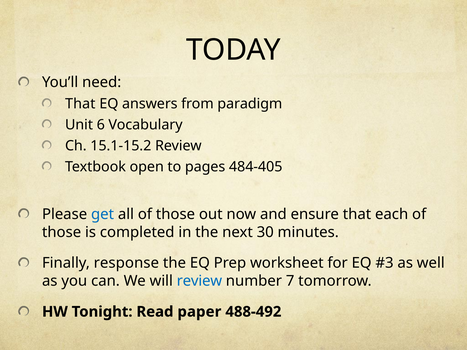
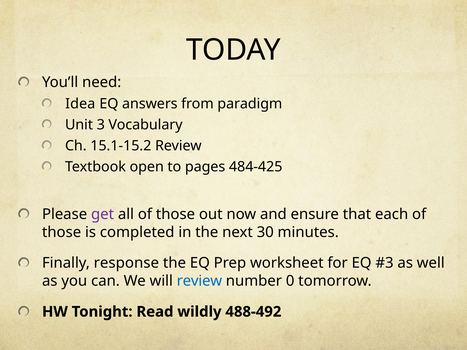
That at (80, 104): That -> Idea
6: 6 -> 3
484-405: 484-405 -> 484-425
get colour: blue -> purple
7: 7 -> 0
paper: paper -> wildly
